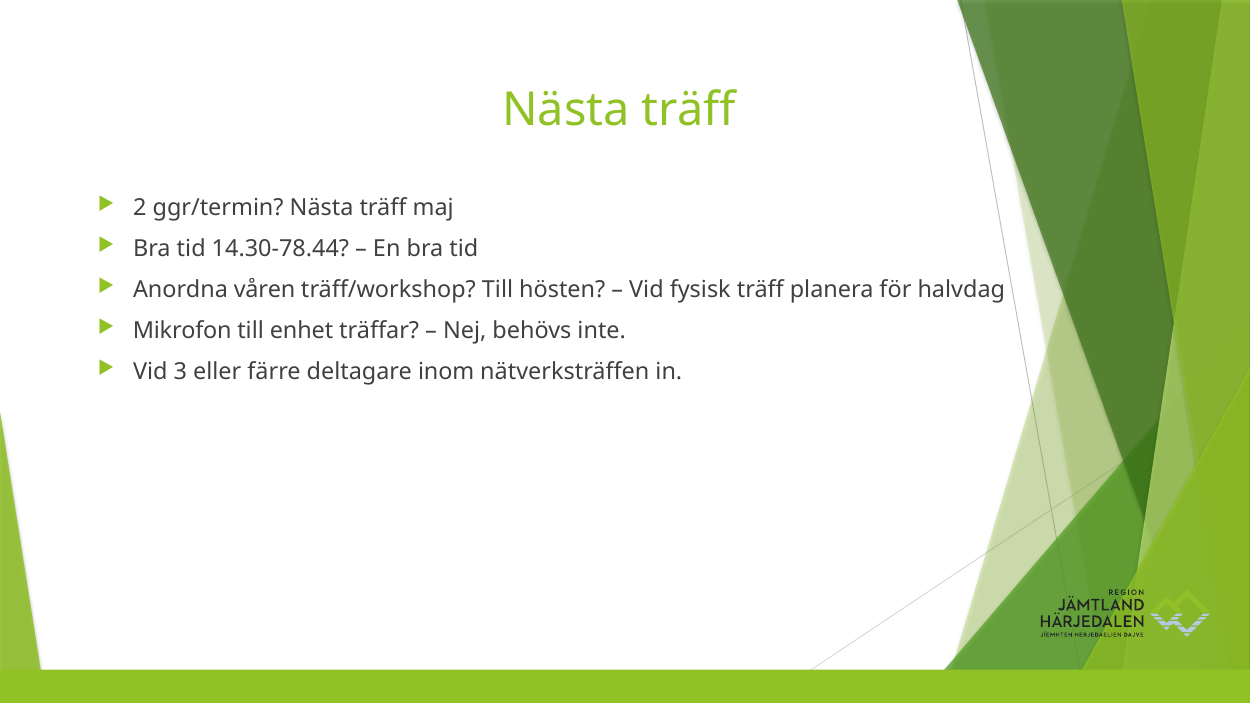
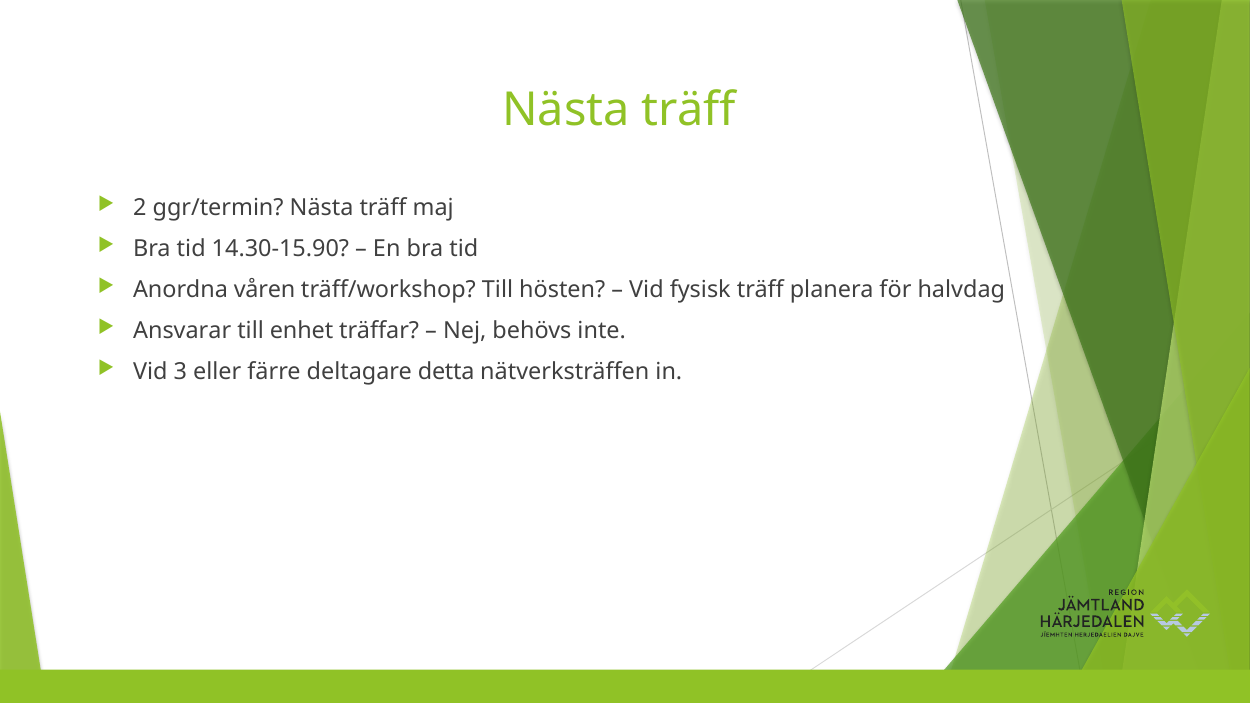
14.30-78.44: 14.30-78.44 -> 14.30-15.90
Mikrofon: Mikrofon -> Ansvarar
inom: inom -> detta
